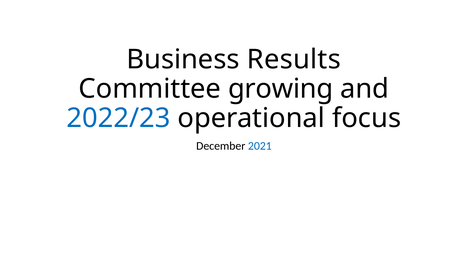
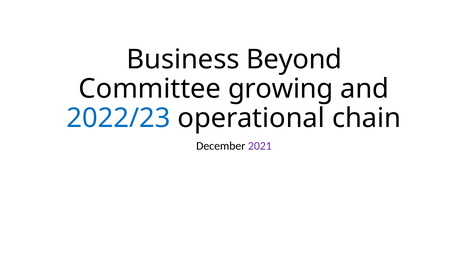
Results: Results -> Beyond
focus: focus -> chain
2021 colour: blue -> purple
